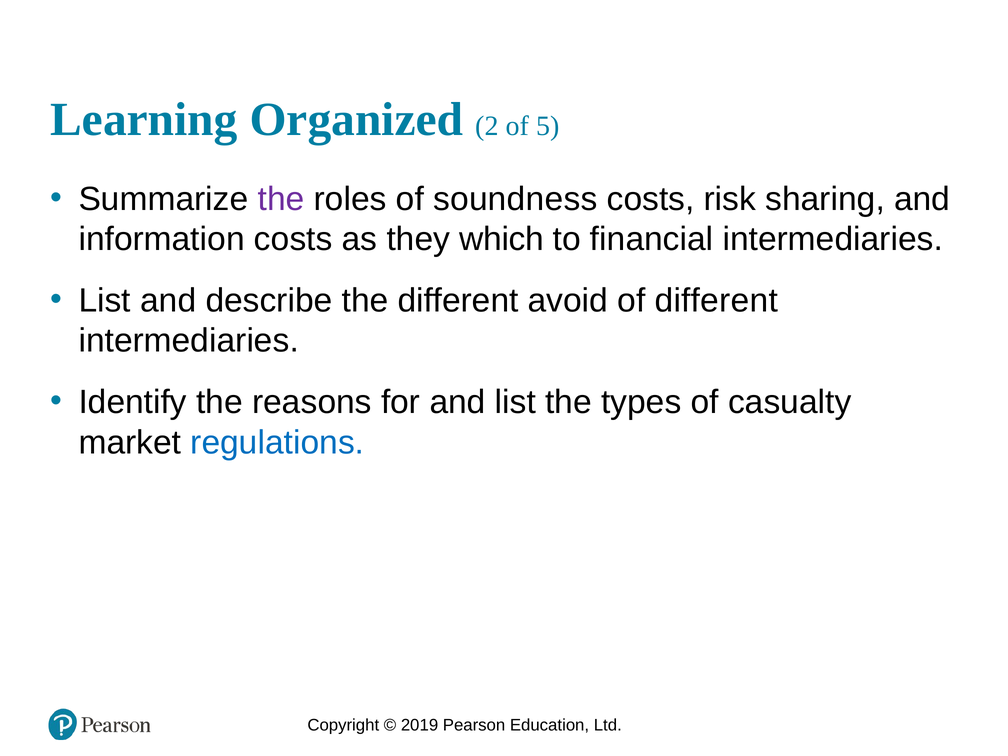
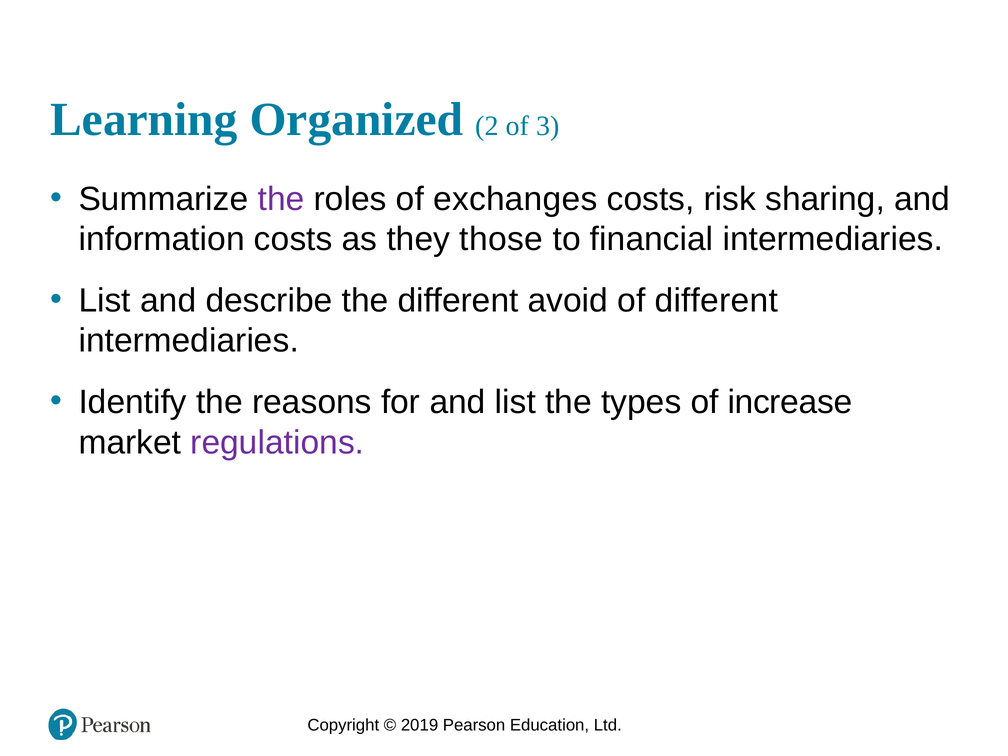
5: 5 -> 3
soundness: soundness -> exchanges
which: which -> those
casualty: casualty -> increase
regulations colour: blue -> purple
